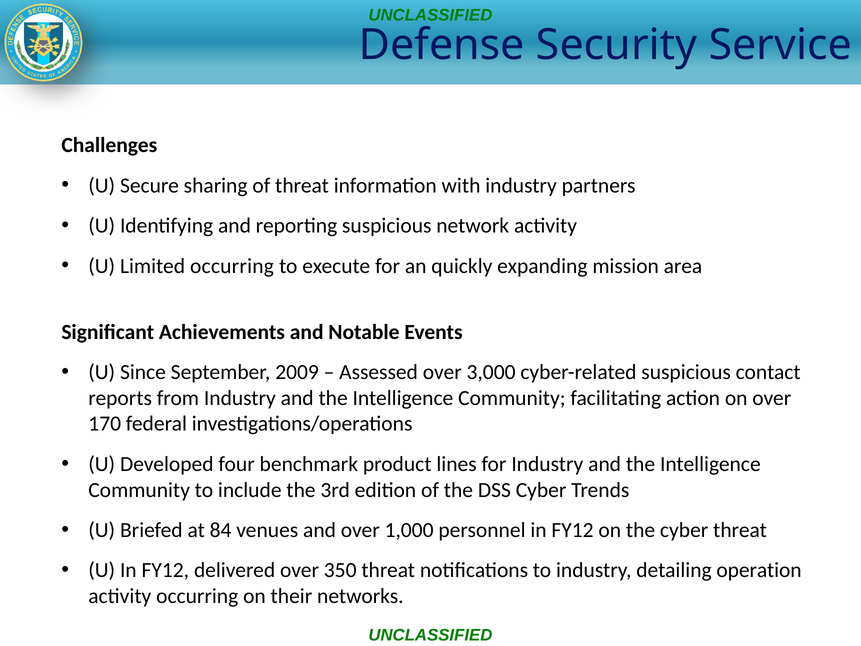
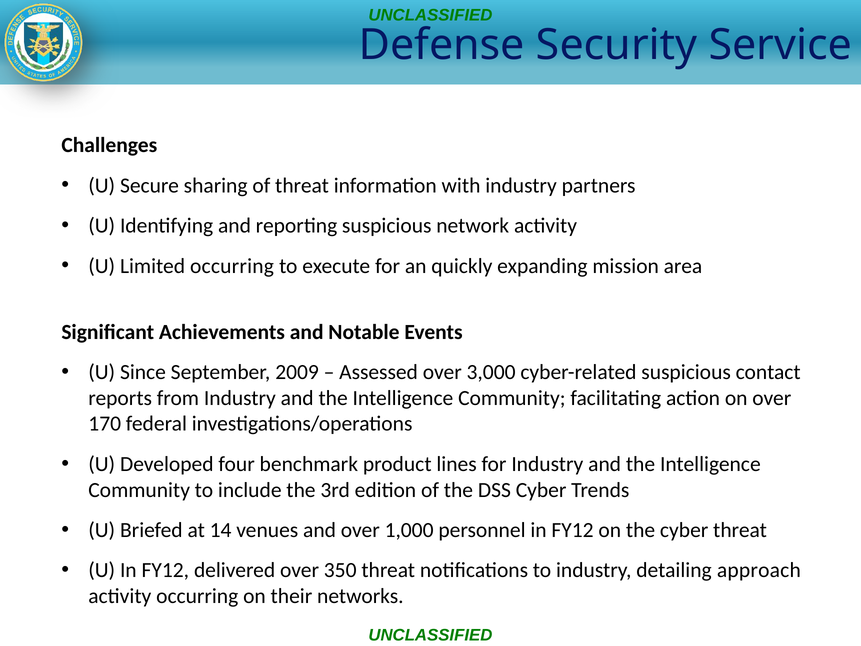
84: 84 -> 14
operation: operation -> approach
